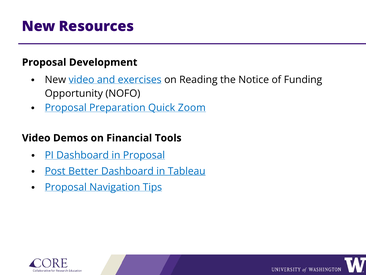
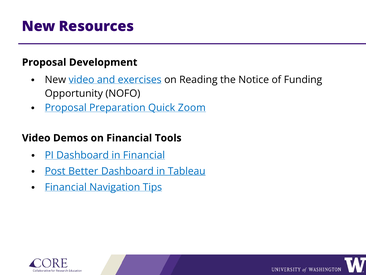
in Proposal: Proposal -> Financial
Proposal at (66, 187): Proposal -> Financial
